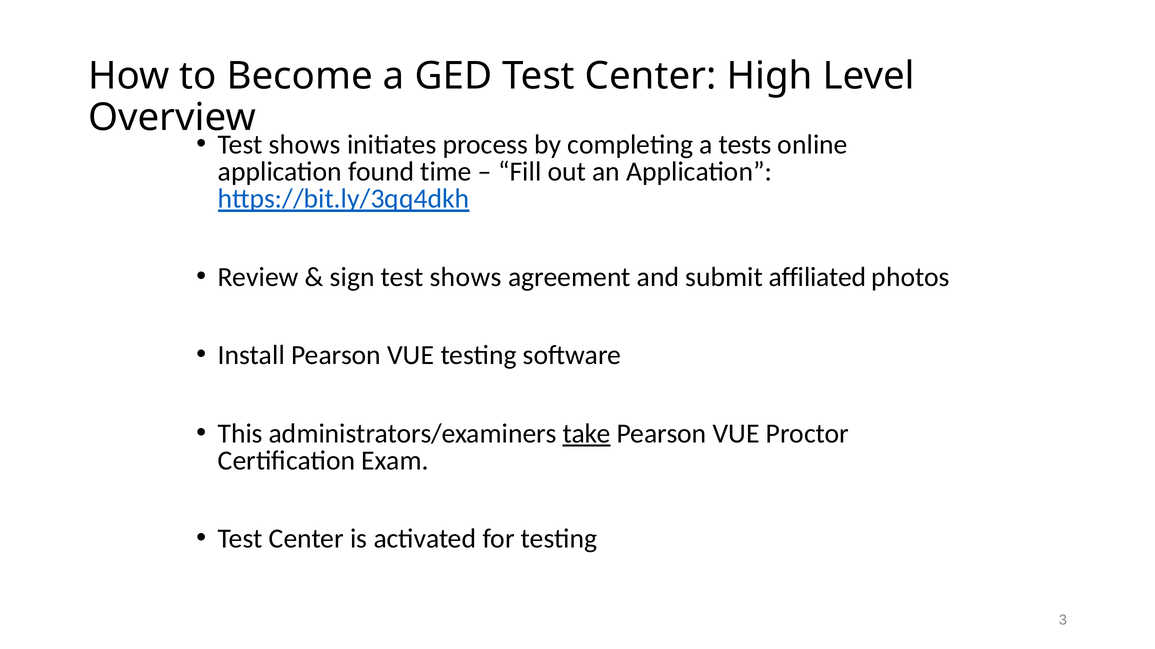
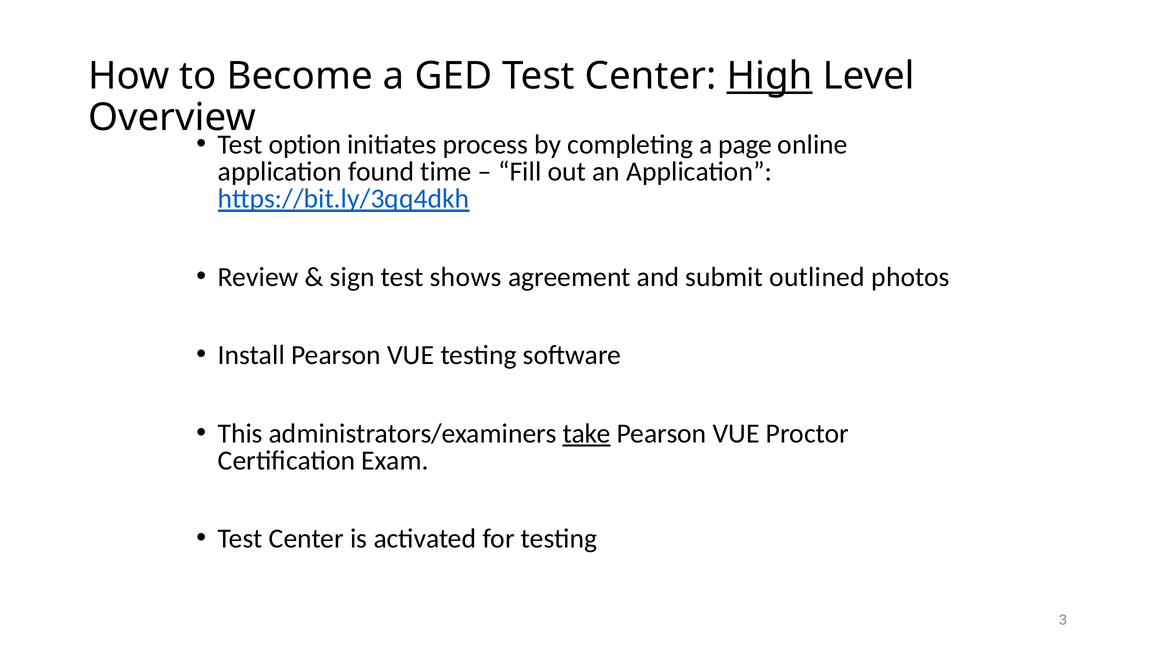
High underline: none -> present
shows at (305, 145): shows -> option
tests: tests -> page
affiliated: affiliated -> outlined
